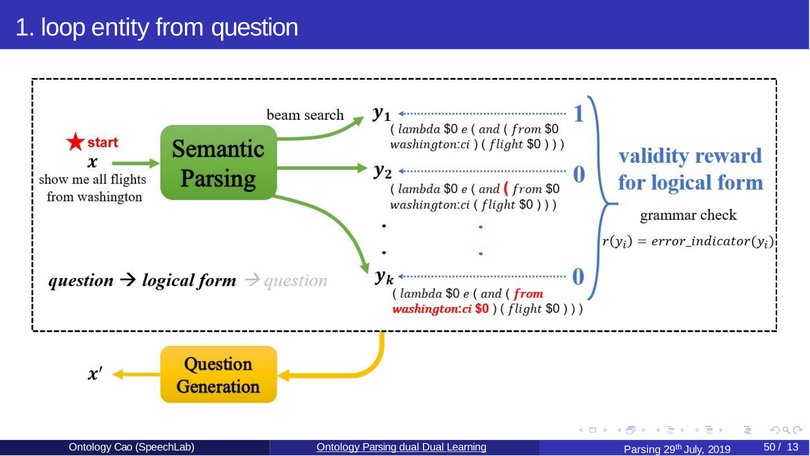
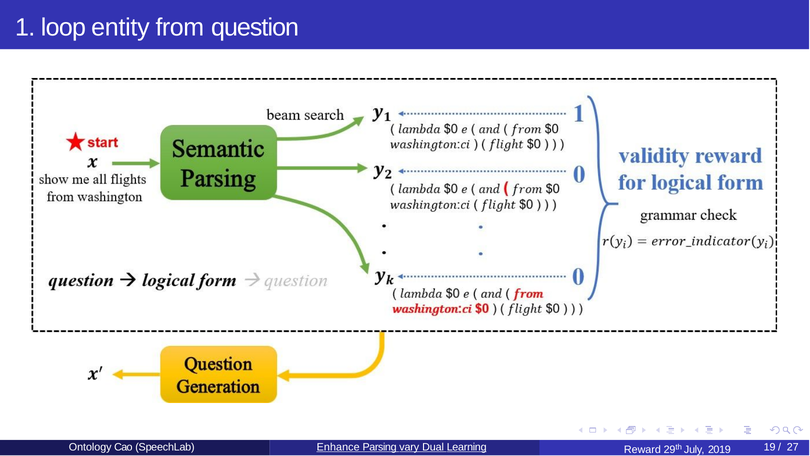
SpeechLab Ontology: Ontology -> Enhance
Parsing dual: dual -> vary
50: 50 -> 19
13: 13 -> 27
Parsing at (642, 450): Parsing -> Reward
